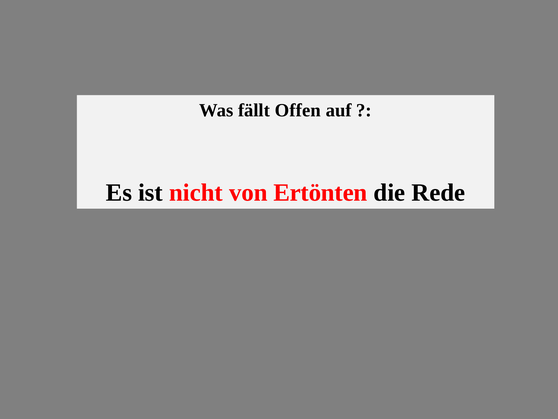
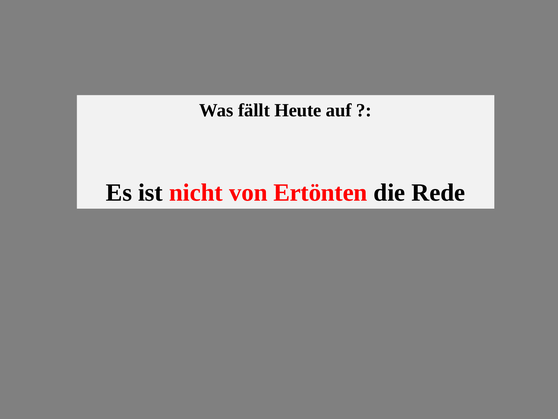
Offen: Offen -> Heute
